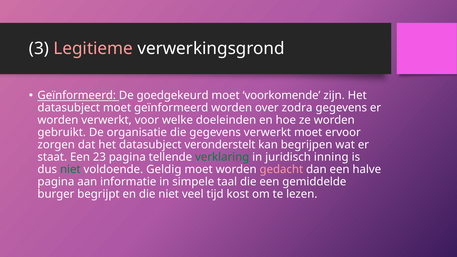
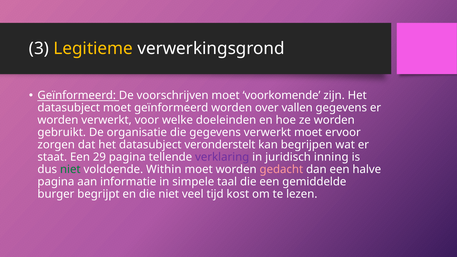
Legitieme colour: pink -> yellow
goedgekeurd: goedgekeurd -> voorschrijven
zodra: zodra -> vallen
23: 23 -> 29
verklaring colour: green -> purple
Geldig: Geldig -> Within
